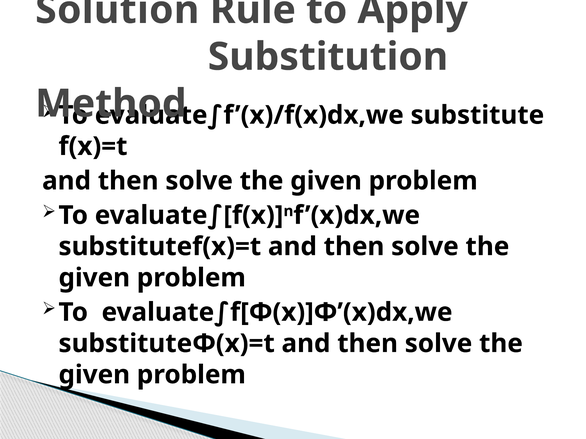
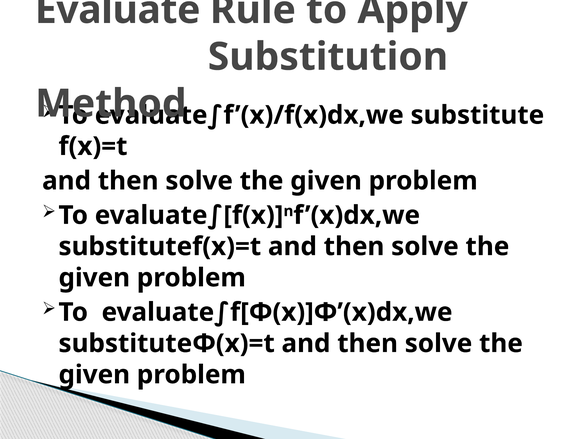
Solution at (117, 10): Solution -> Evaluate
